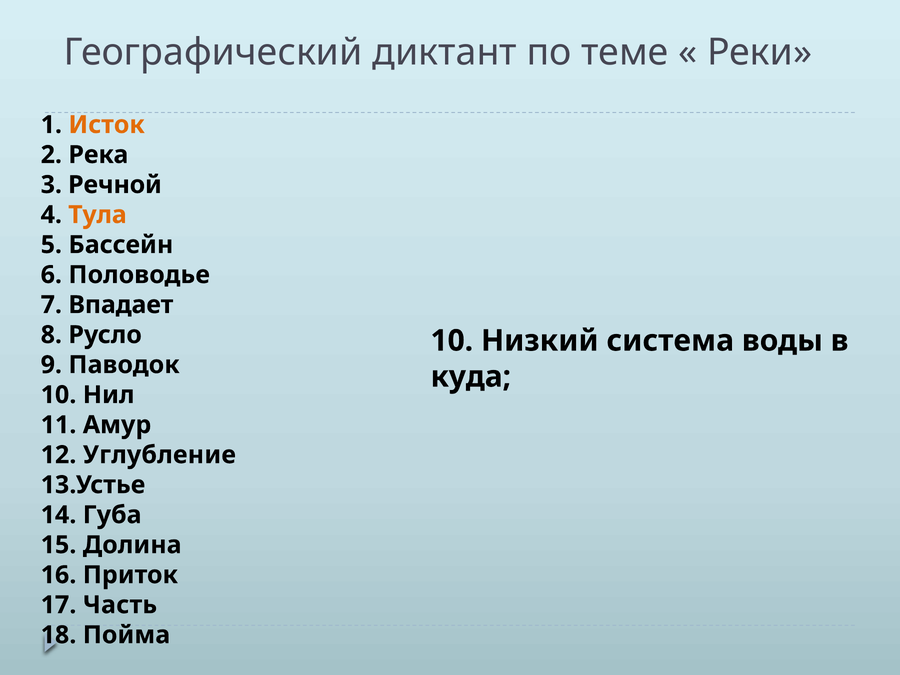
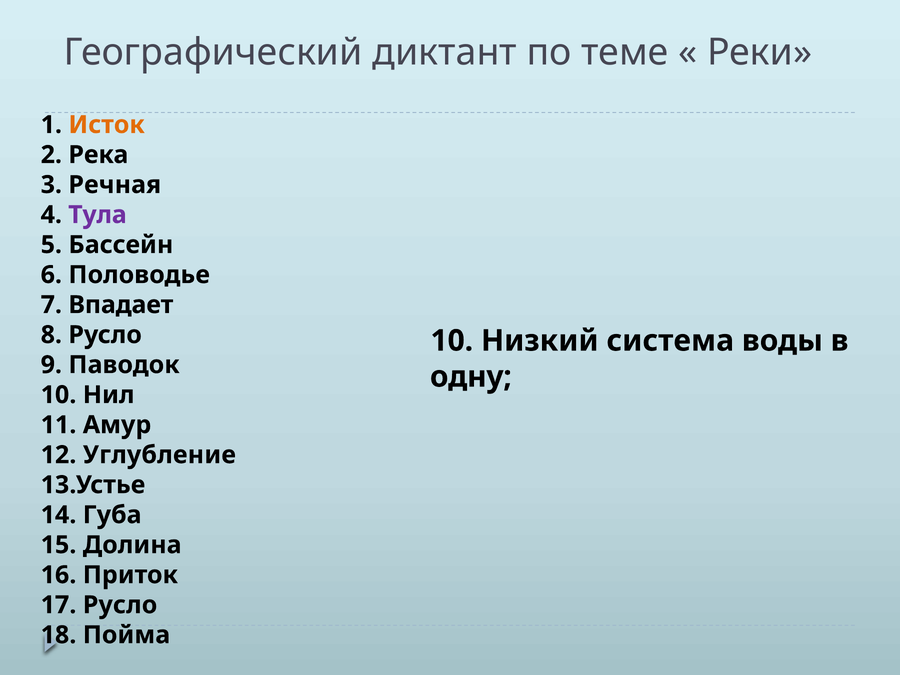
Речной: Речной -> Речная
Тула colour: orange -> purple
куда: куда -> одну
17 Часть: Часть -> Русло
